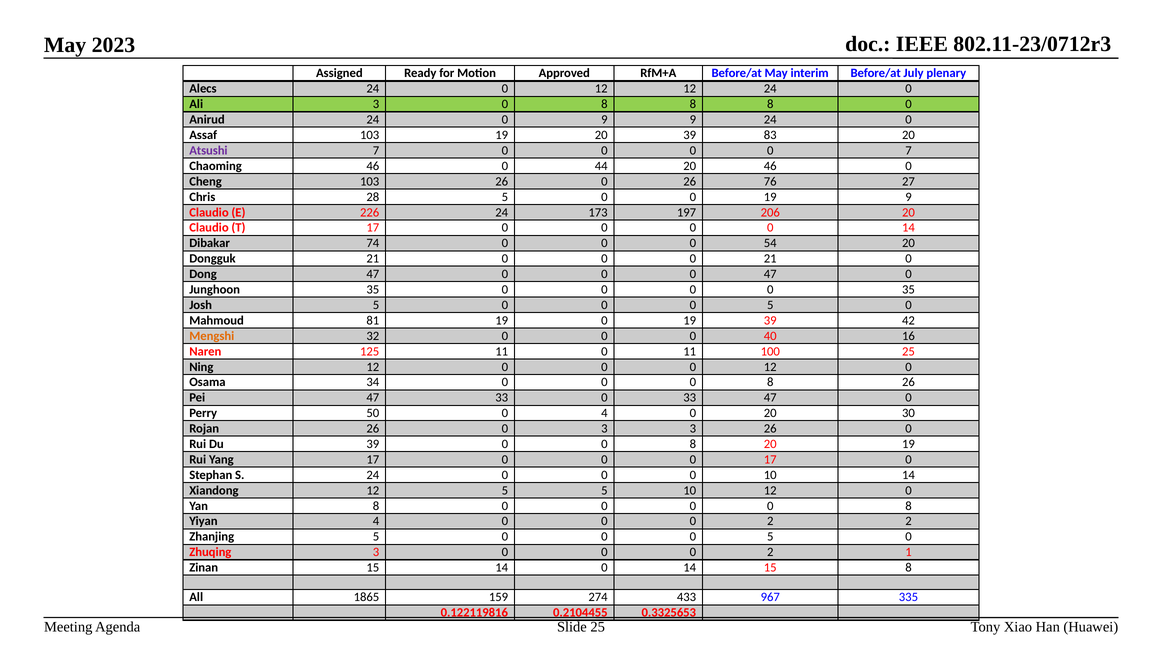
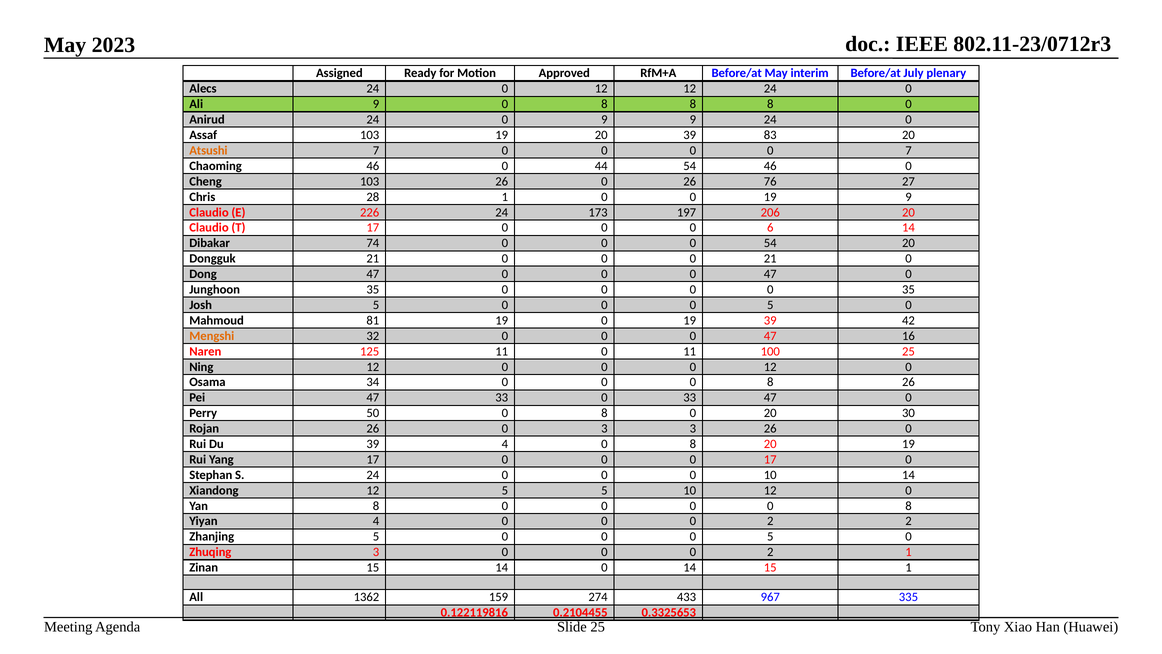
Ali 3: 3 -> 9
Atsushi colour: purple -> orange
44 20: 20 -> 54
28 5: 5 -> 1
0 at (770, 228): 0 -> 6
40 at (770, 336): 40 -> 47
50 0 4: 4 -> 8
39 0: 0 -> 4
15 8: 8 -> 1
1865: 1865 -> 1362
